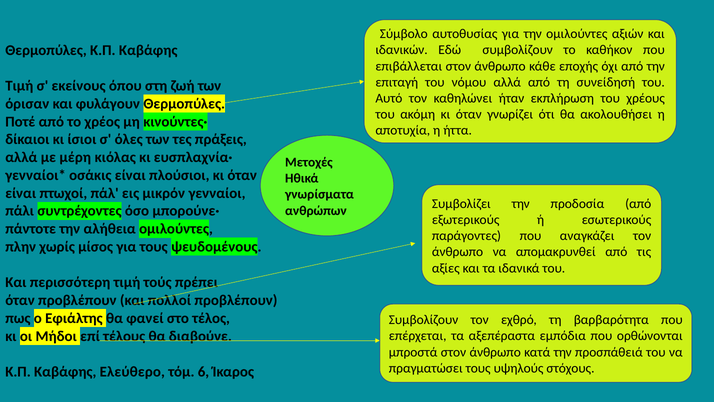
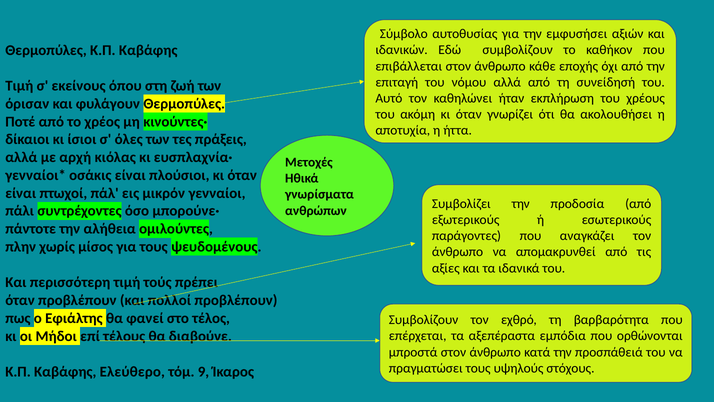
την ομιλούντες: ομιλούντες -> εμφυσήσει
μέρη: μέρη -> αρχή
6: 6 -> 9
